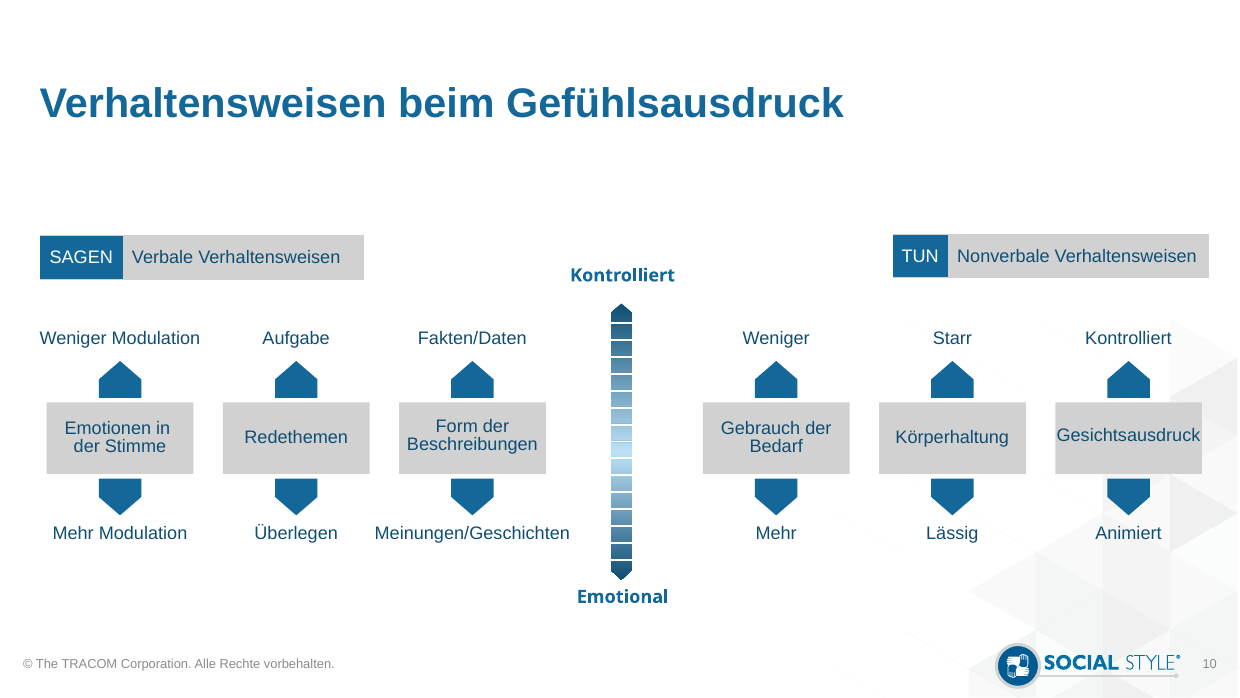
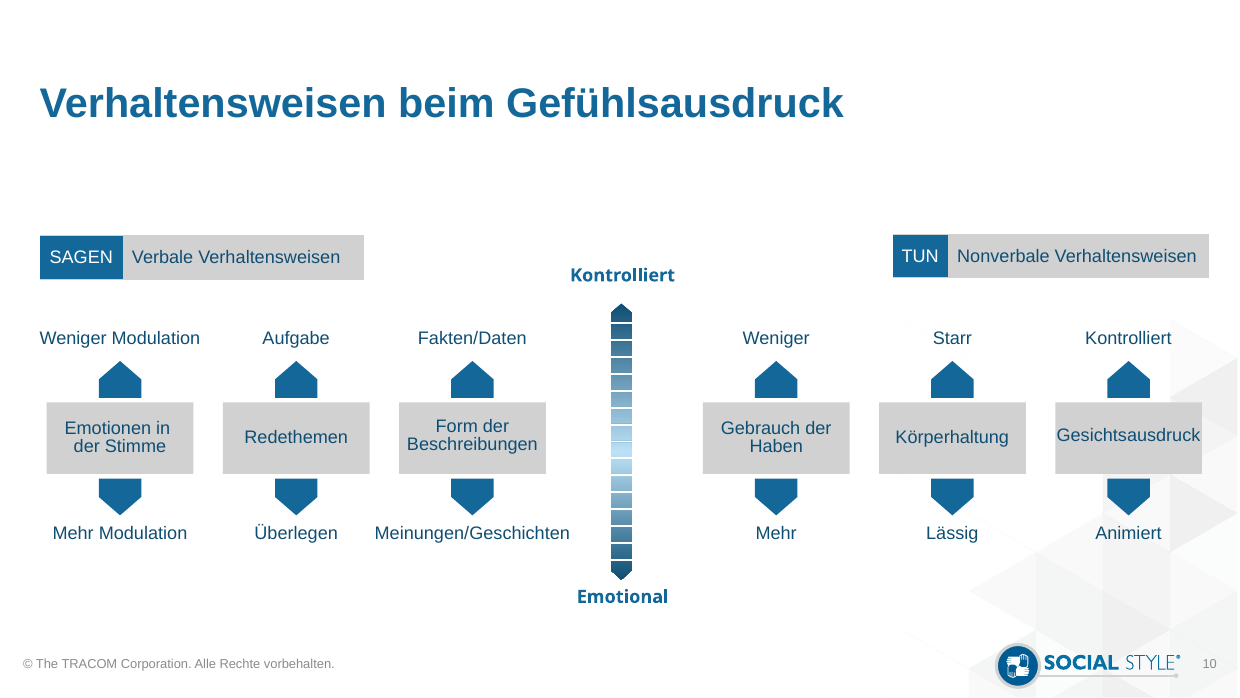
Bedarf: Bedarf -> Haben
